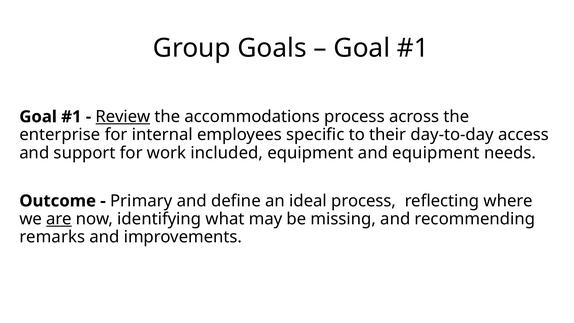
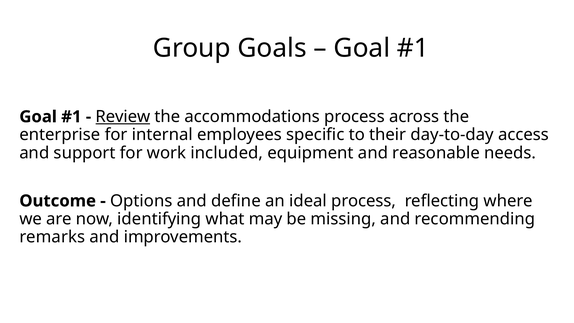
and equipment: equipment -> reasonable
Primary: Primary -> Options
are underline: present -> none
